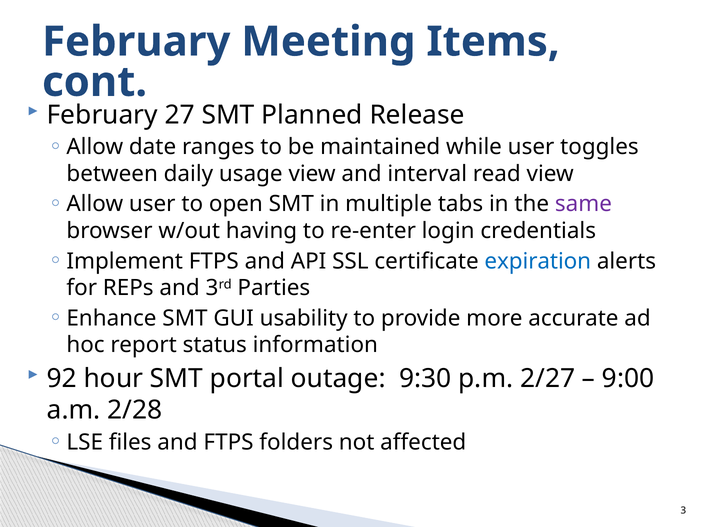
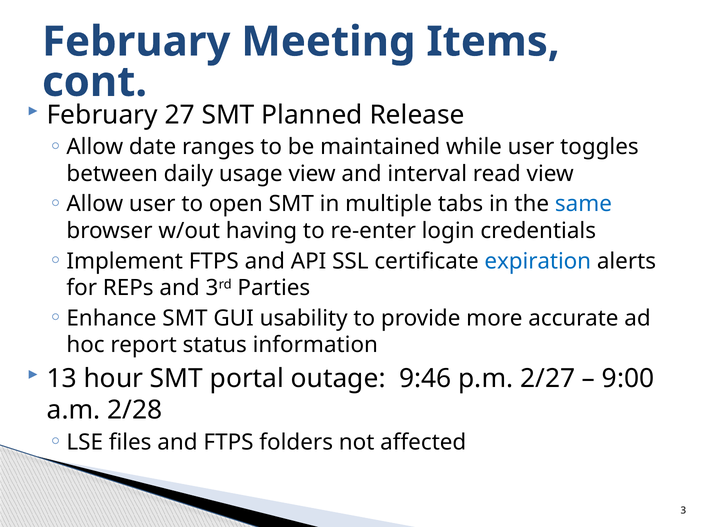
same colour: purple -> blue
92: 92 -> 13
9:30: 9:30 -> 9:46
